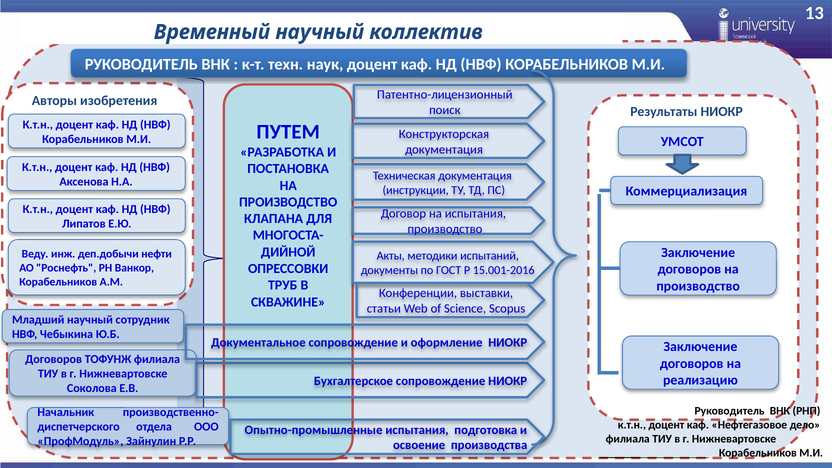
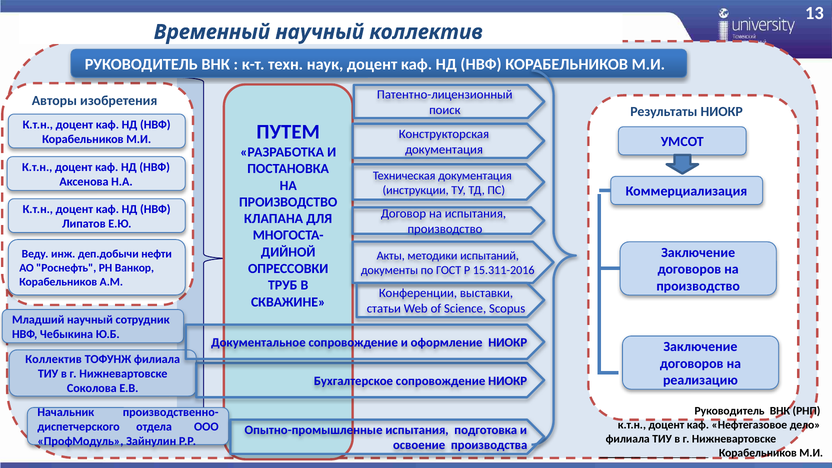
15.001-2016: 15.001-2016 -> 15.311-2016
Договоров at (54, 359): Договоров -> Коллектив
